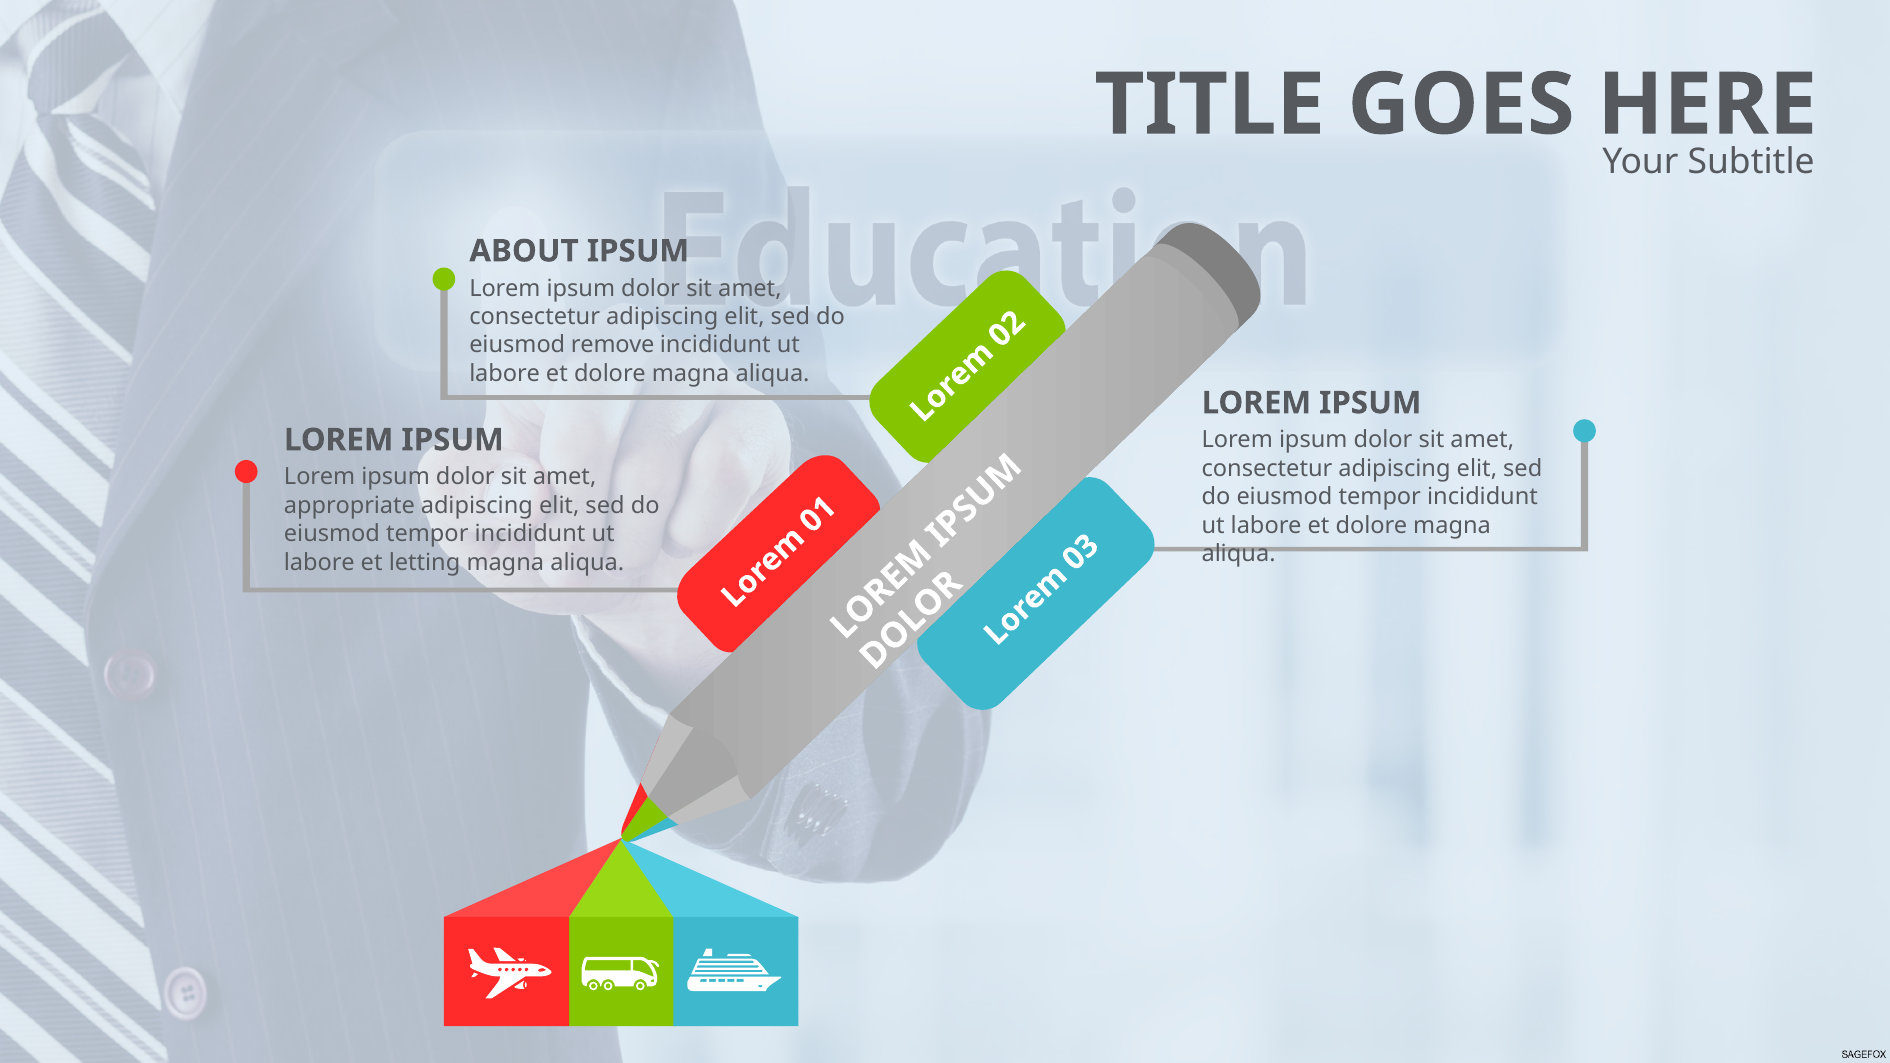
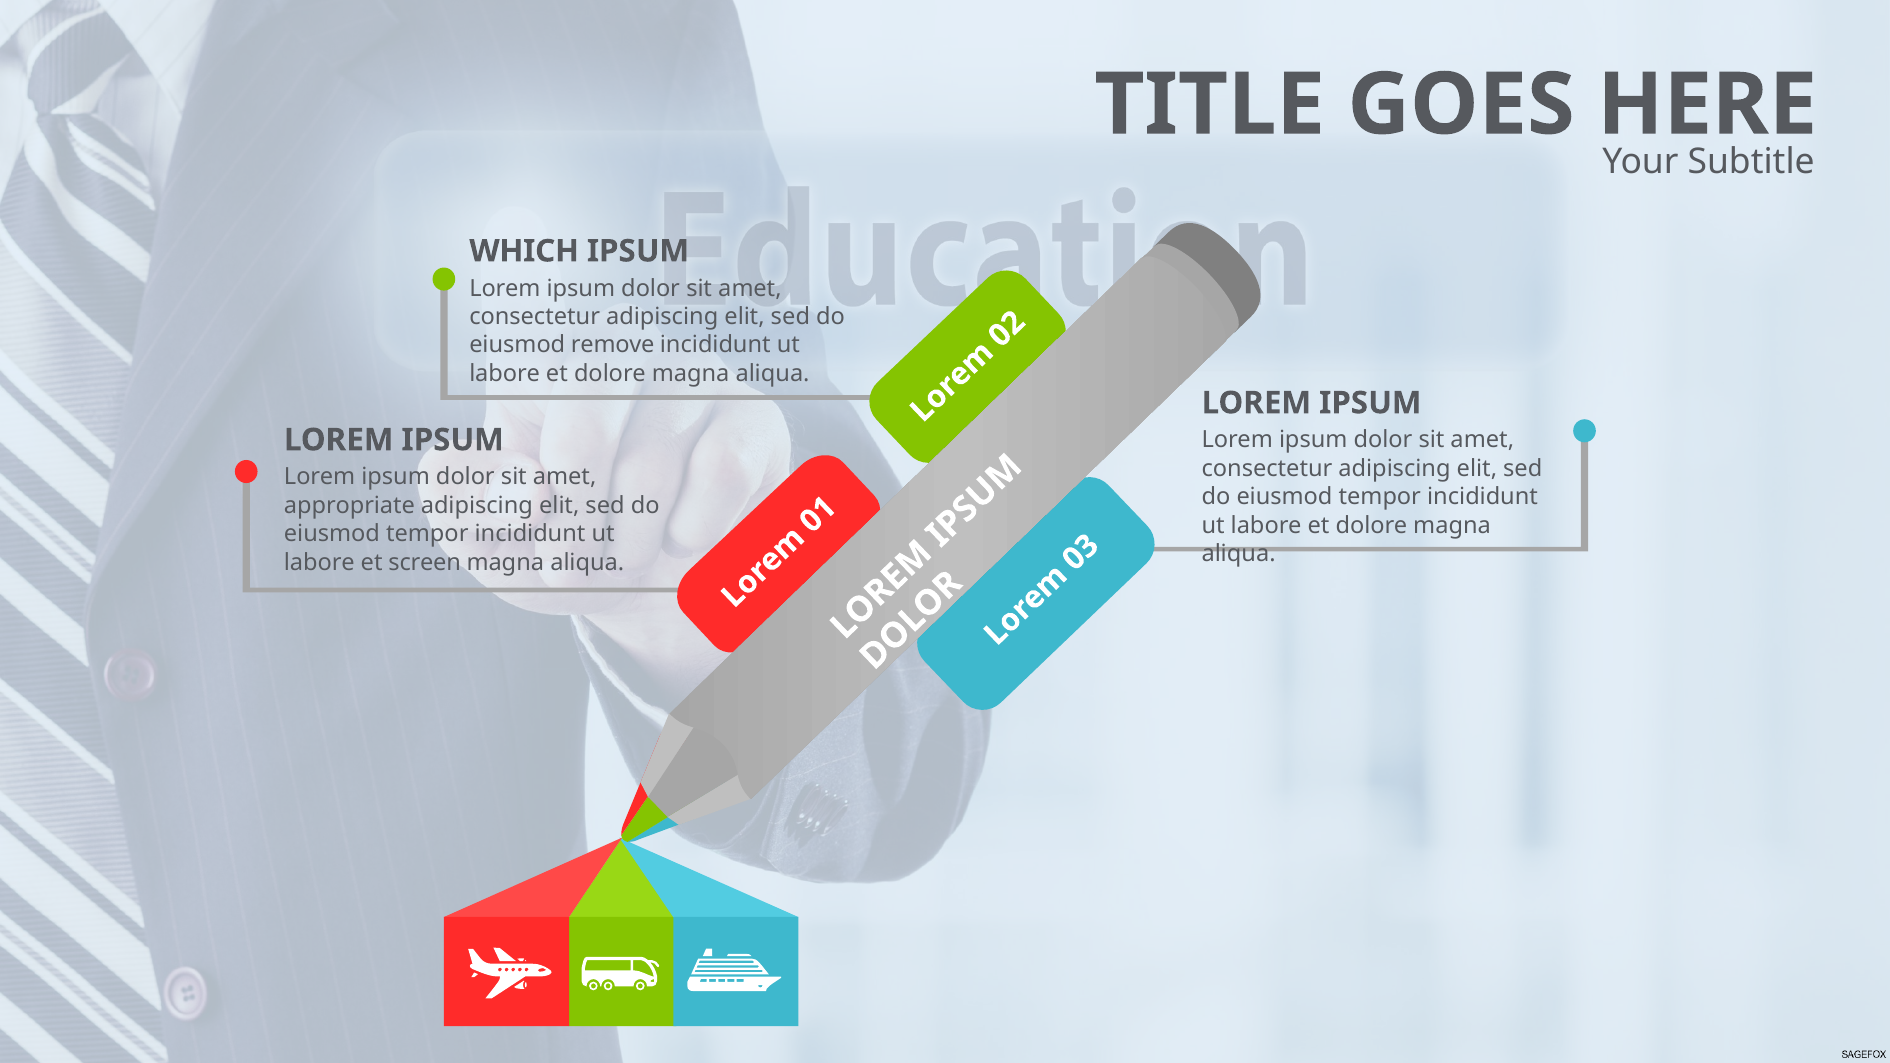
ABOUT: ABOUT -> WHICH
letting: letting -> screen
